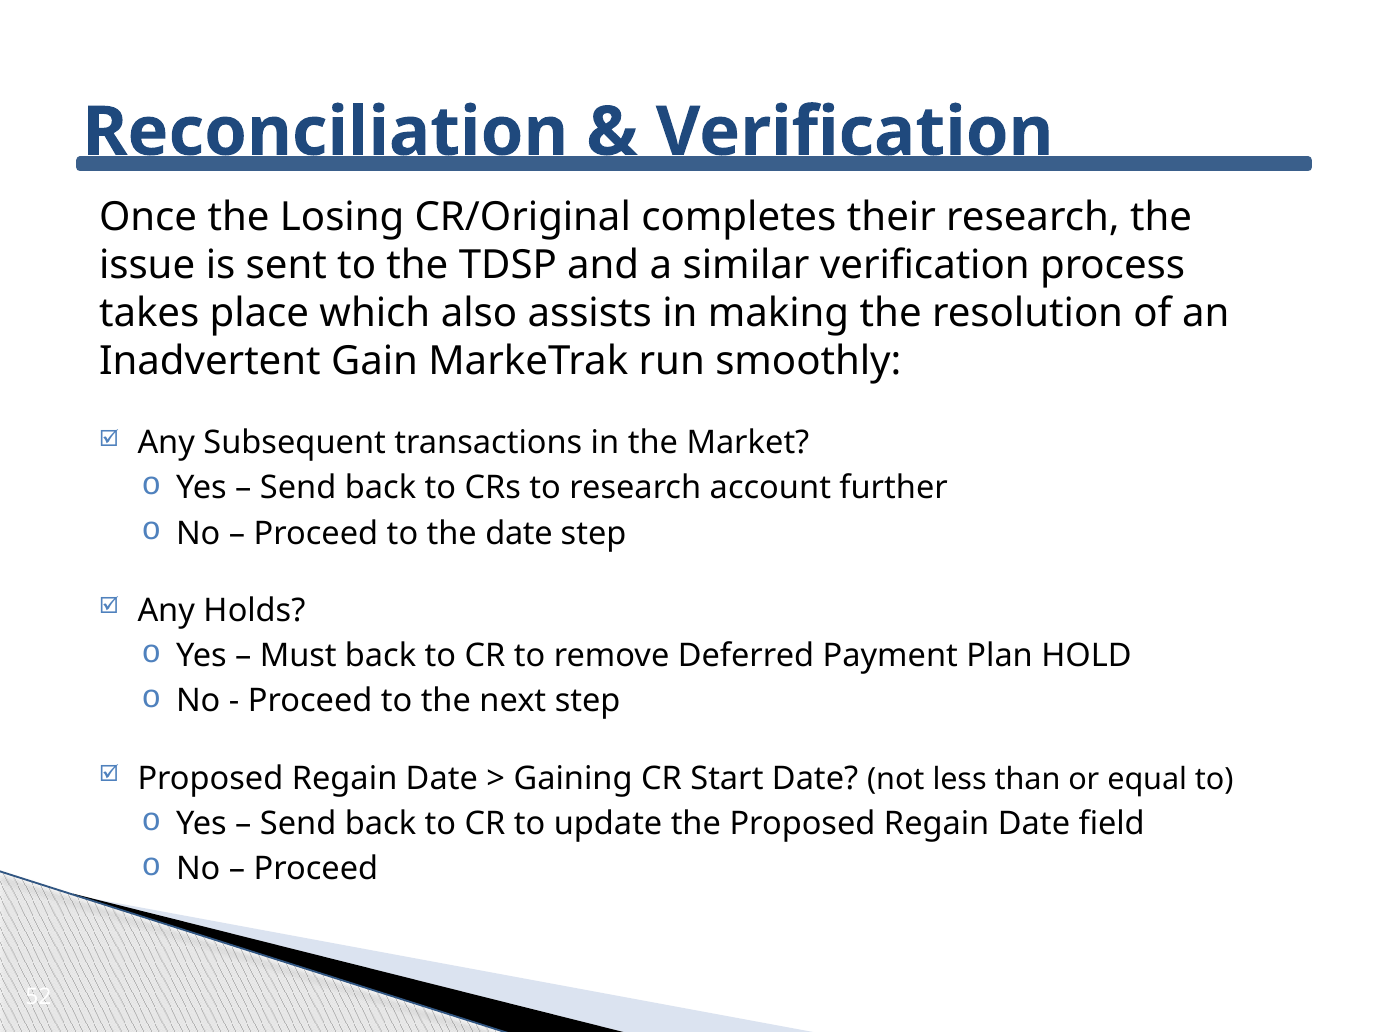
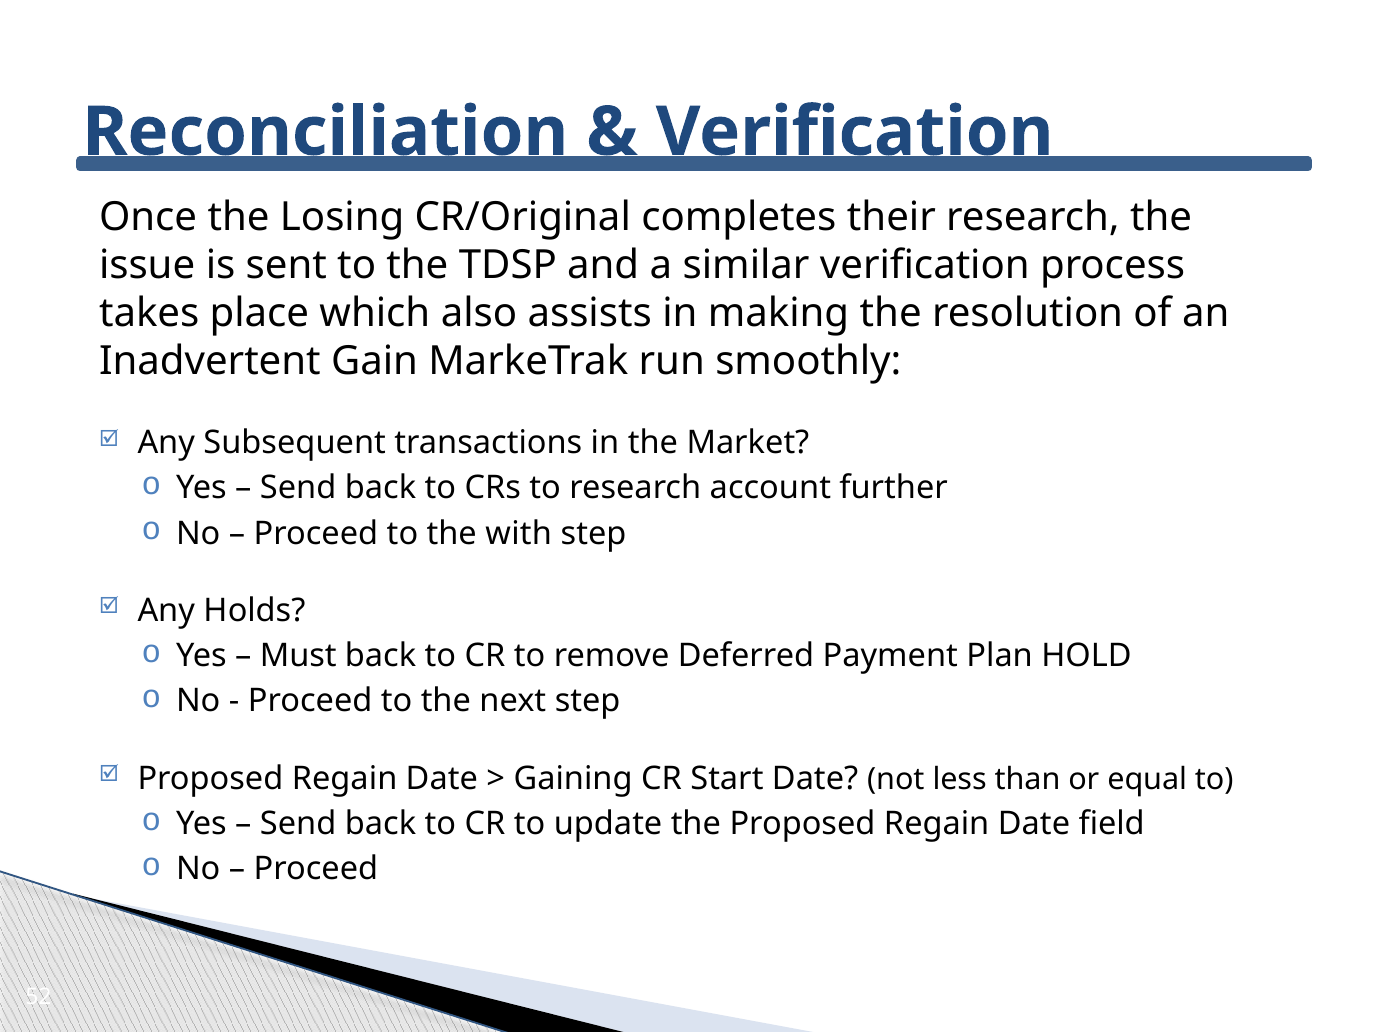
the date: date -> with
